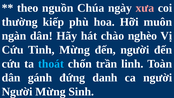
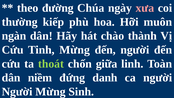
nguồn: nguồn -> đường
nghèo: nghèo -> thành
thoát colour: light blue -> light green
trần: trần -> giữa
gánh: gánh -> niềm
